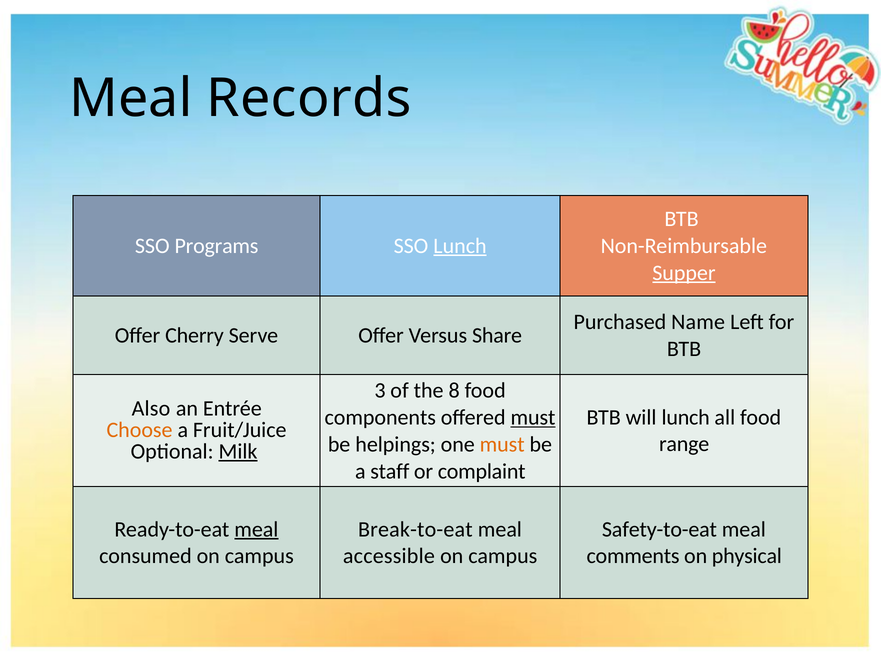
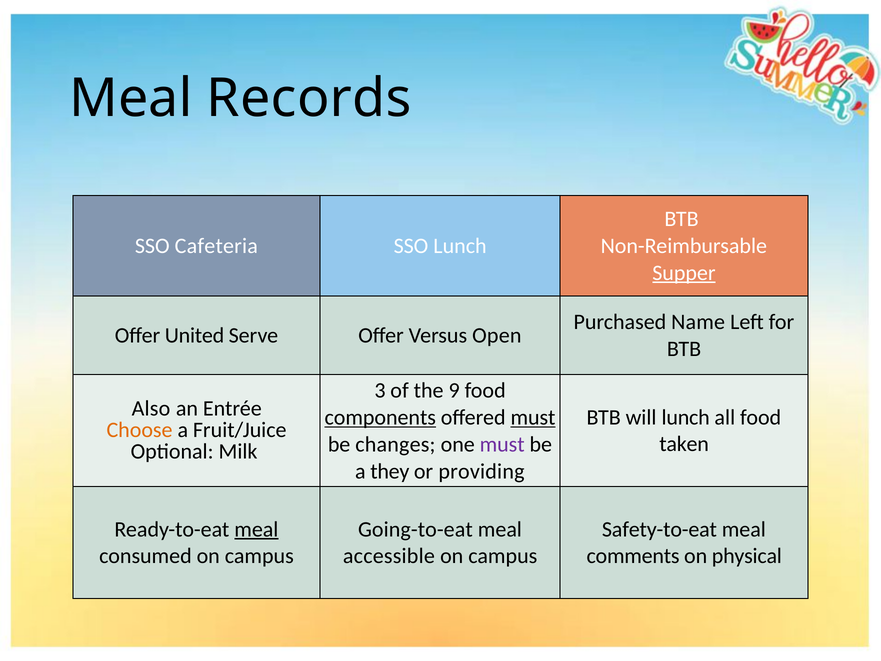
Programs: Programs -> Cafeteria
Lunch at (460, 246) underline: present -> none
Cherry: Cherry -> United
Share: Share -> Open
8: 8 -> 9
components underline: none -> present
range: range -> taken
helpings: helpings -> changes
must at (502, 444) colour: orange -> purple
Milk underline: present -> none
staff: staff -> they
complaint: complaint -> providing
Break-to-eat: Break-to-eat -> Going-to-eat
